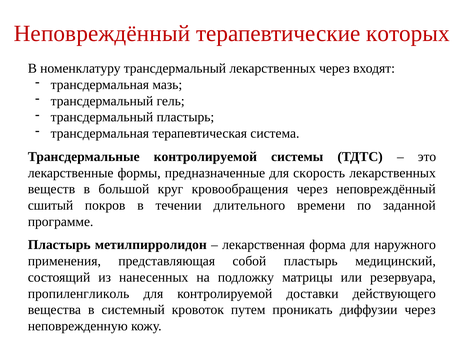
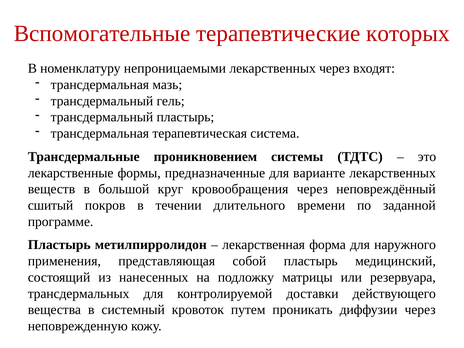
Неповреждённый at (102, 33): Неповреждённый -> Вспомогательные
номенклатуру трансдермальный: трансдермальный -> непроницаемыми
Трансдермальные контролируемой: контролируемой -> проникновением
скорость: скорость -> варианте
пропиленгликоль: пропиленгликоль -> трансдермальных
